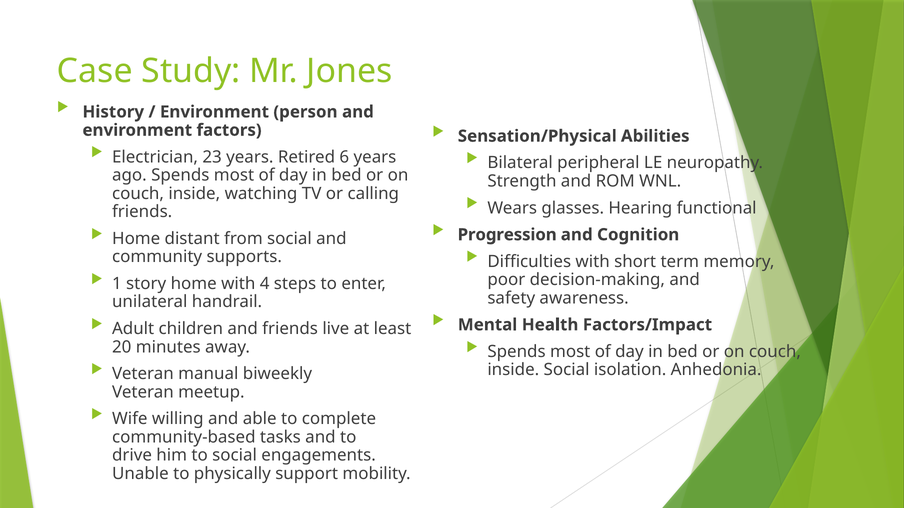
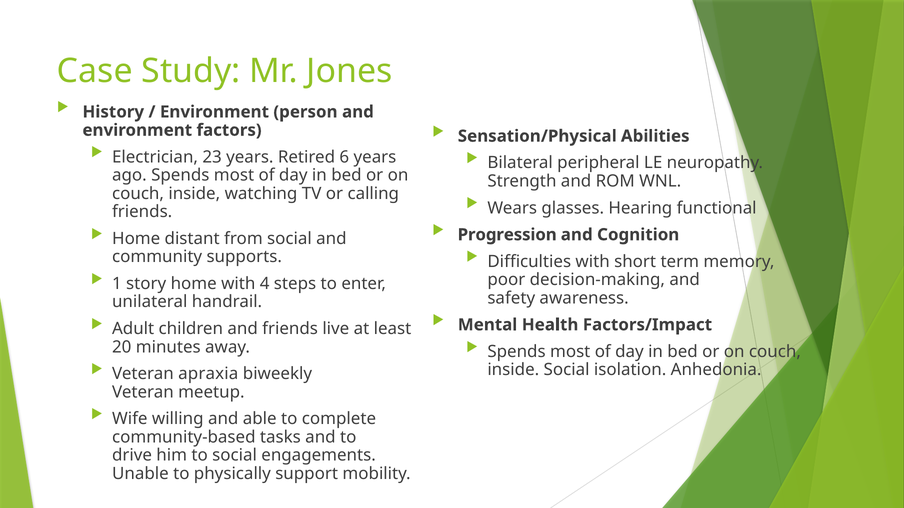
manual: manual -> apraxia
